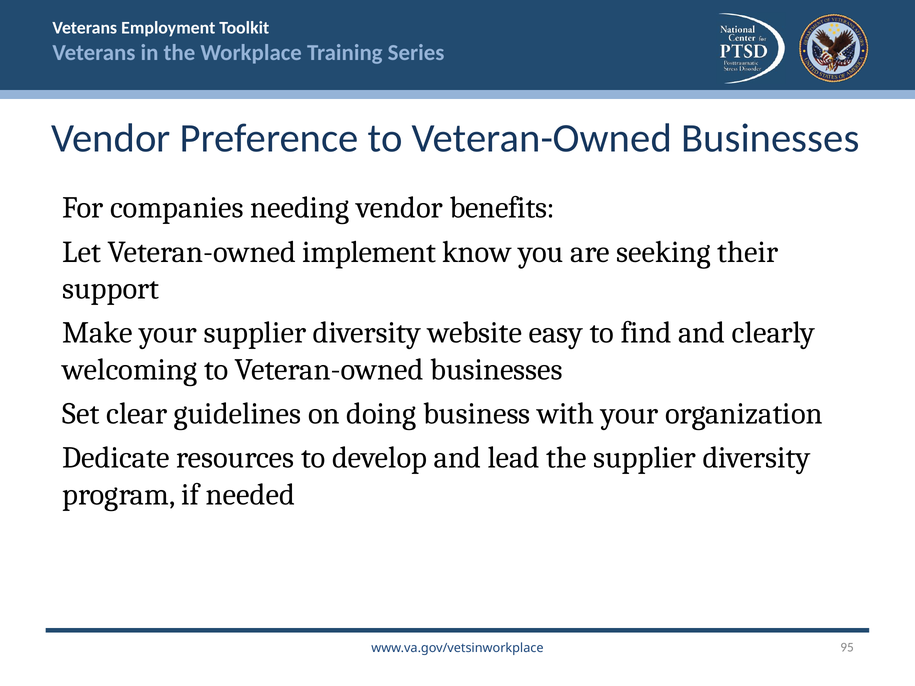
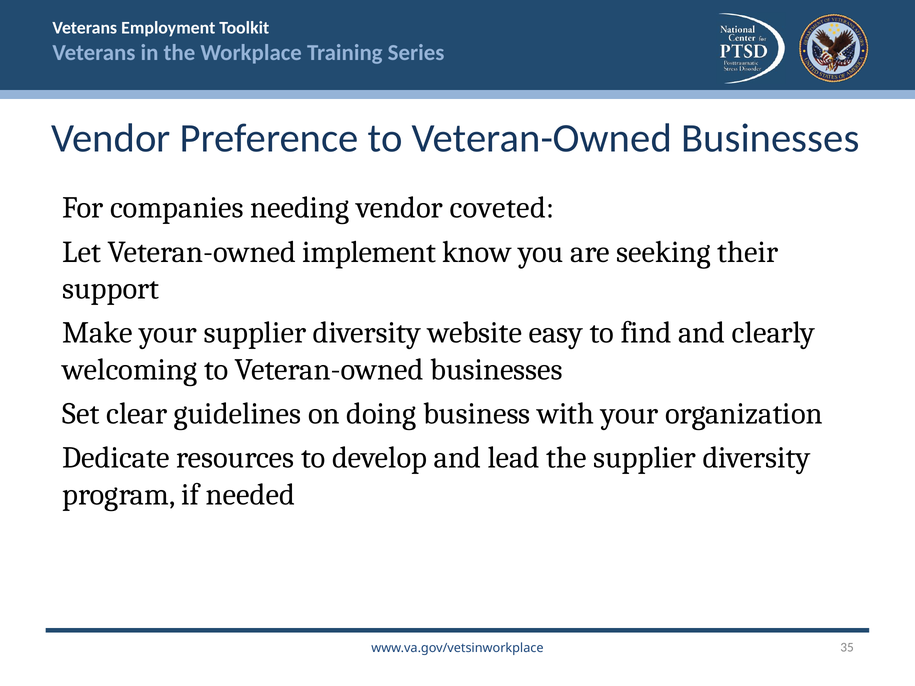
benefits: benefits -> coveted
95: 95 -> 35
